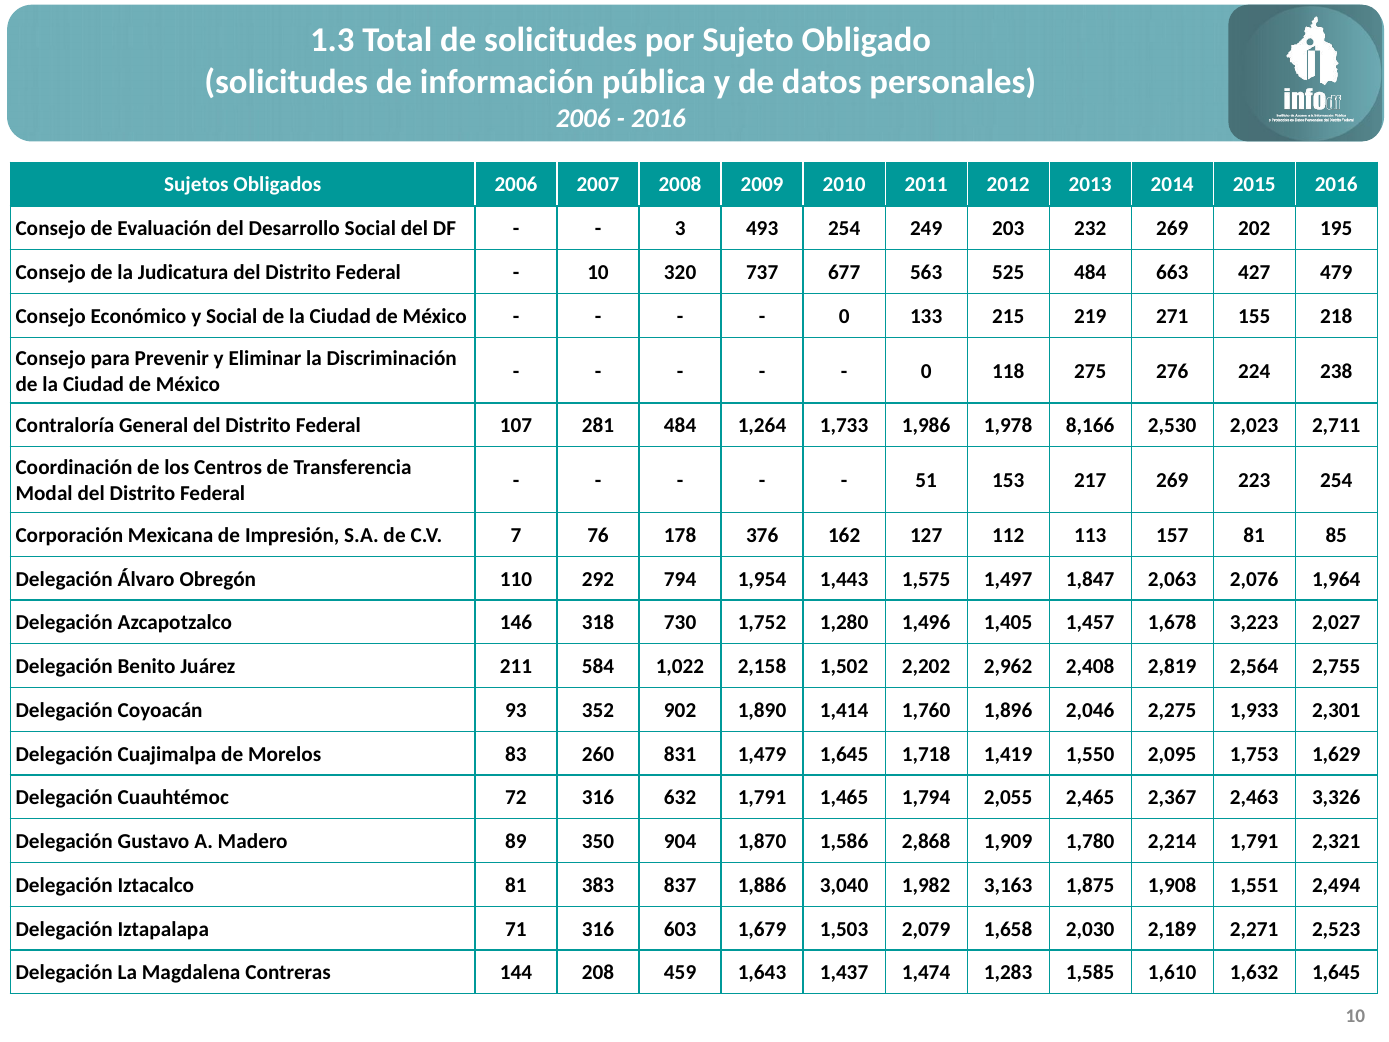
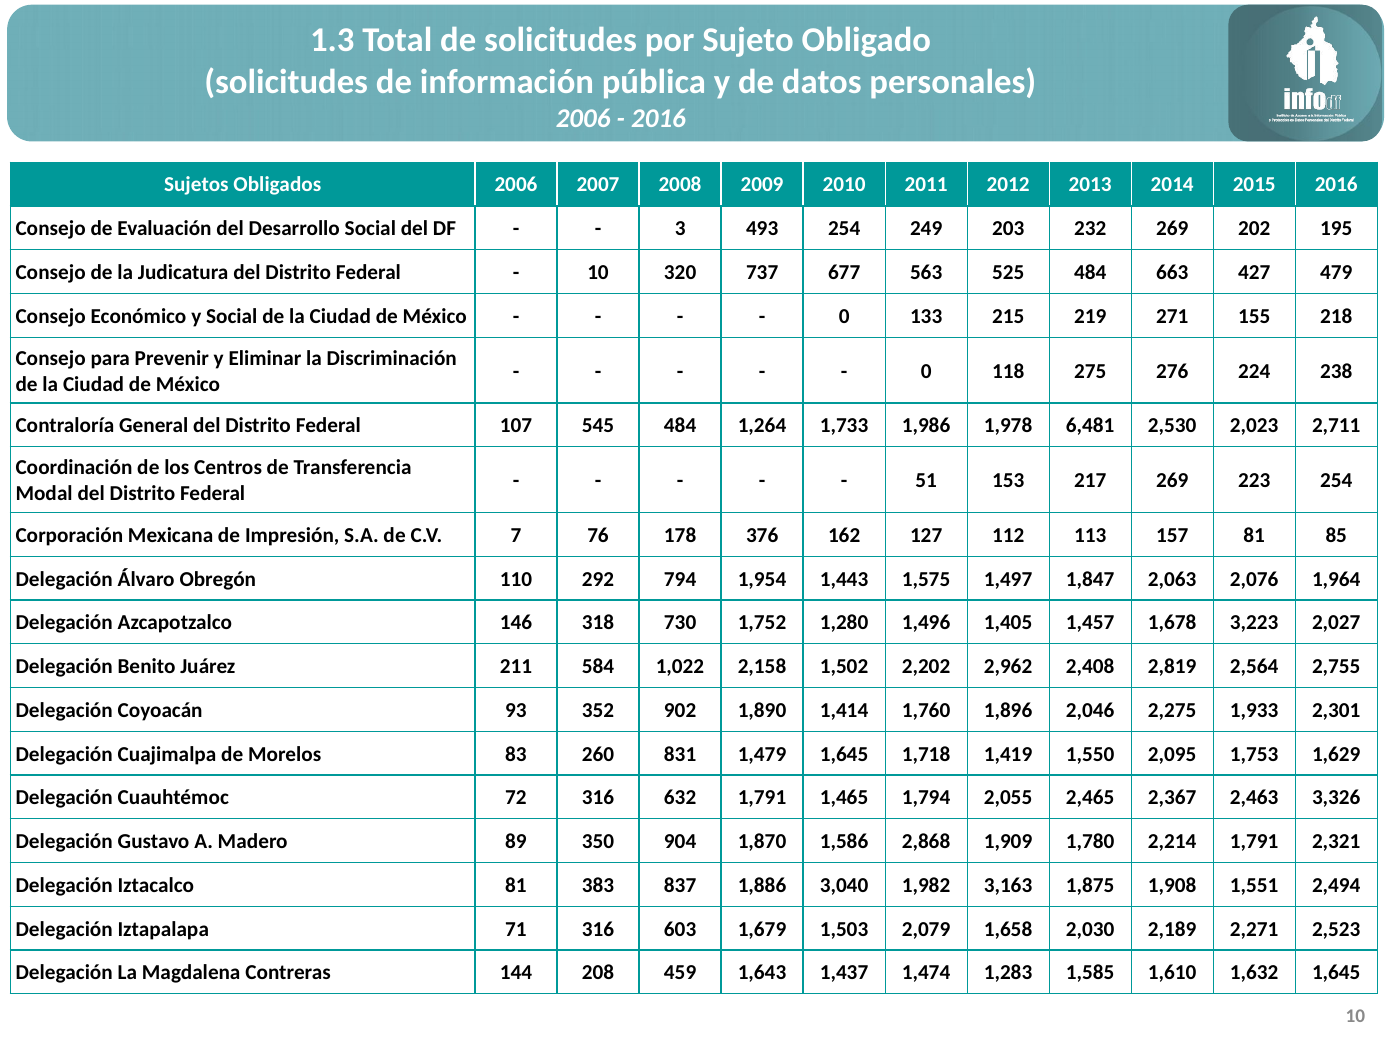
281: 281 -> 545
8,166: 8,166 -> 6,481
